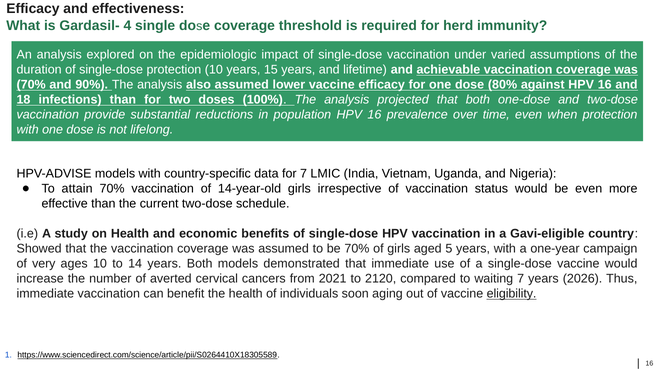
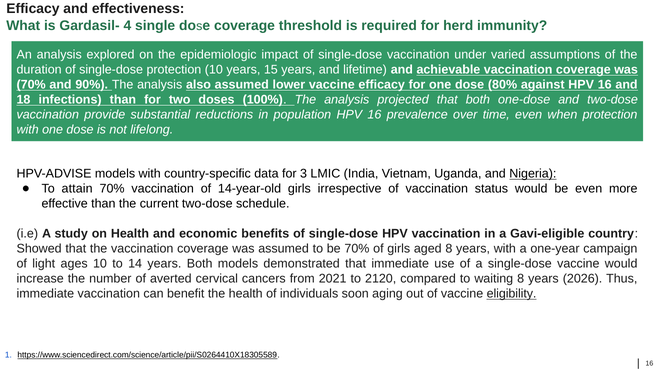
for 7: 7 -> 3
Nigeria underline: none -> present
aged 5: 5 -> 8
very: very -> light
waiting 7: 7 -> 8
